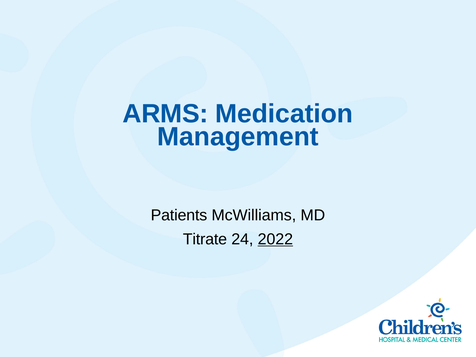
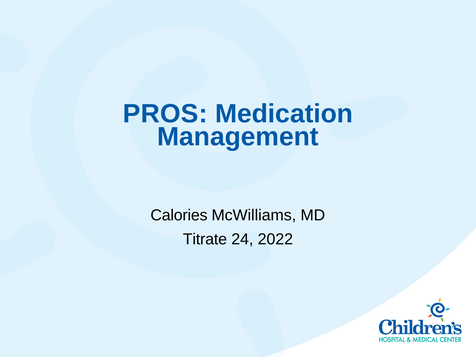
ARMS: ARMS -> PROS
Patients: Patients -> Calories
2022 underline: present -> none
